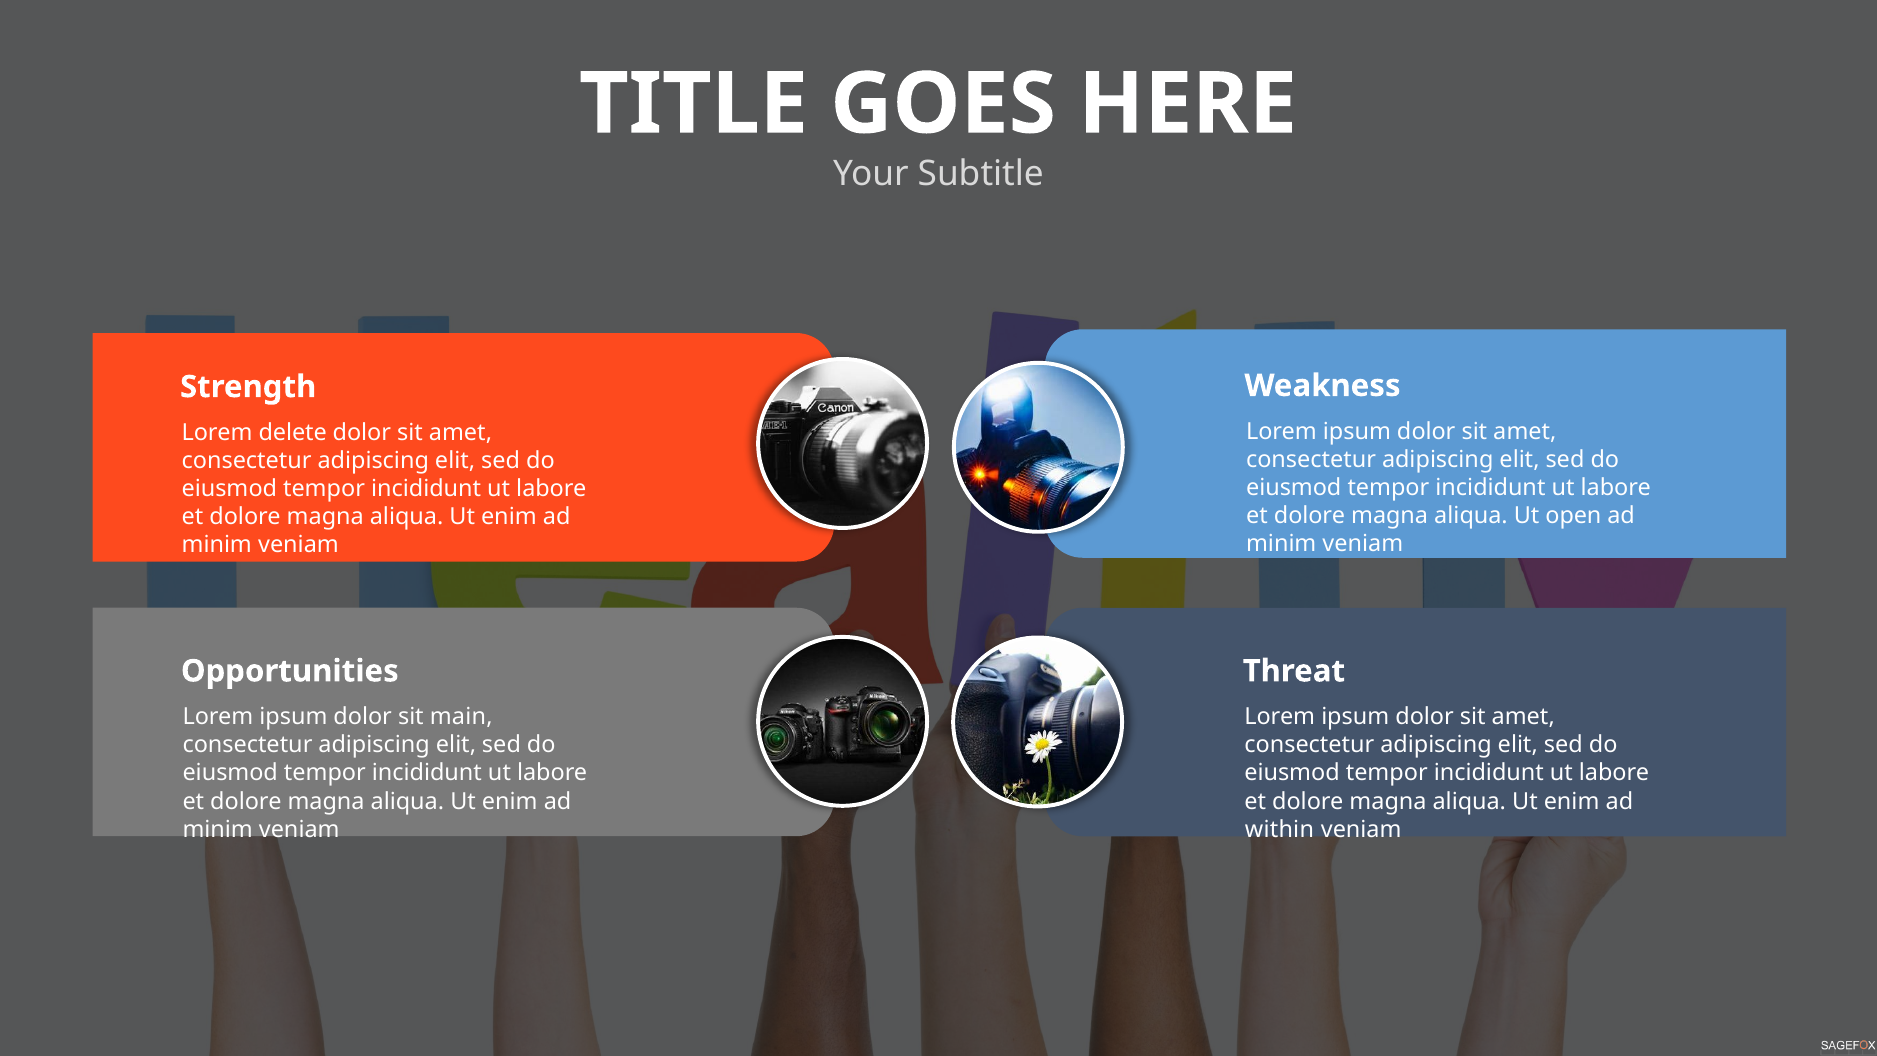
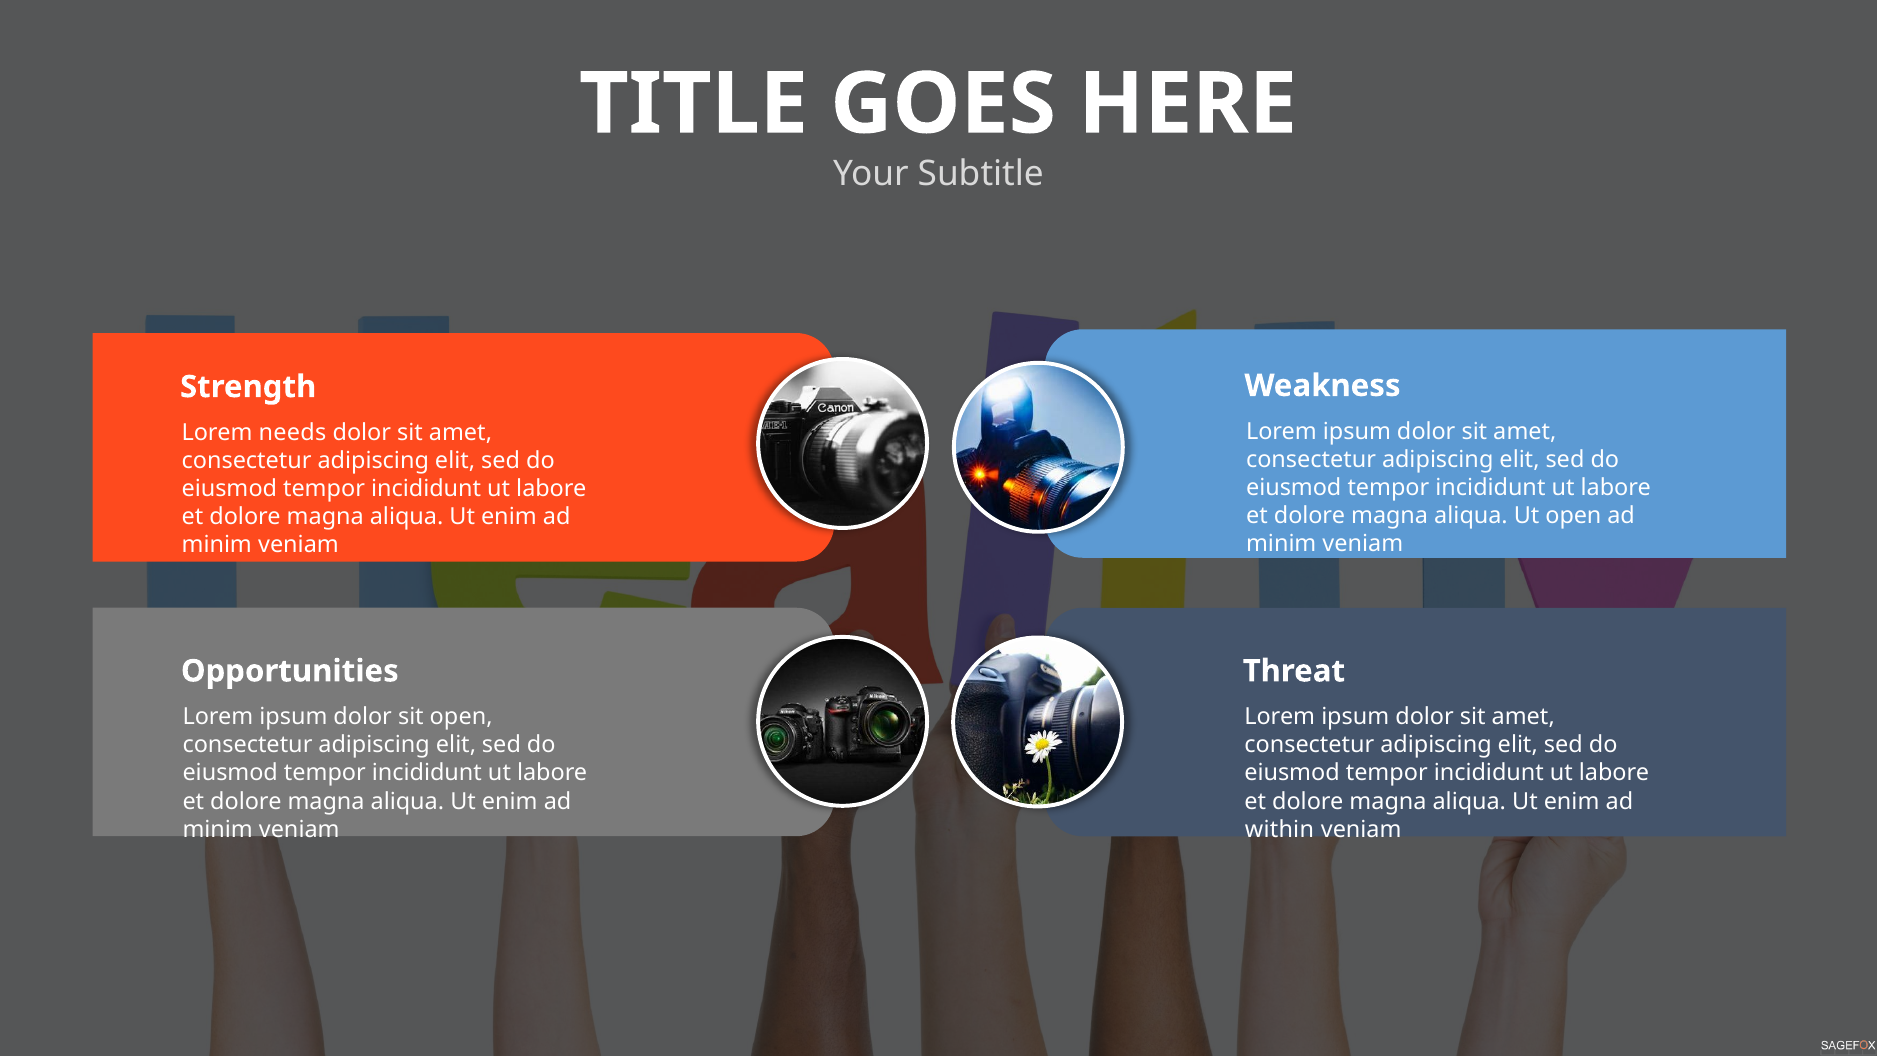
delete: delete -> needs
sit main: main -> open
